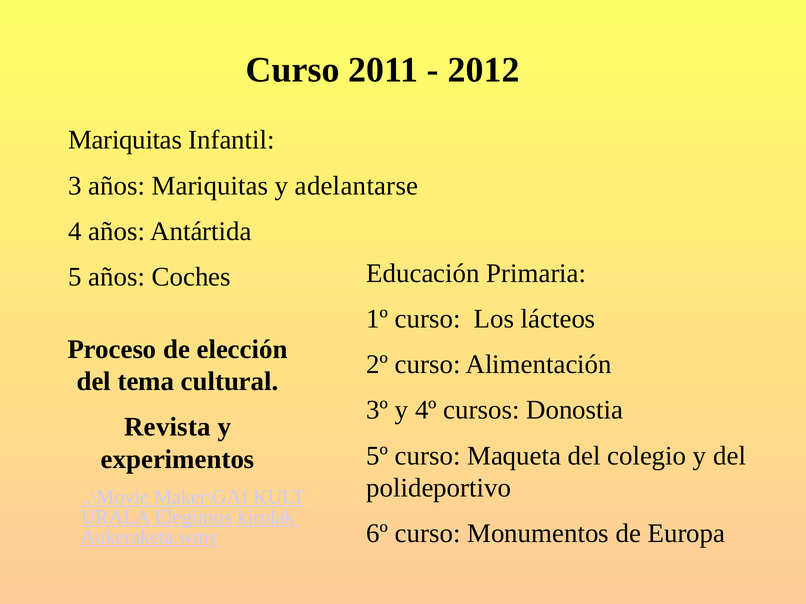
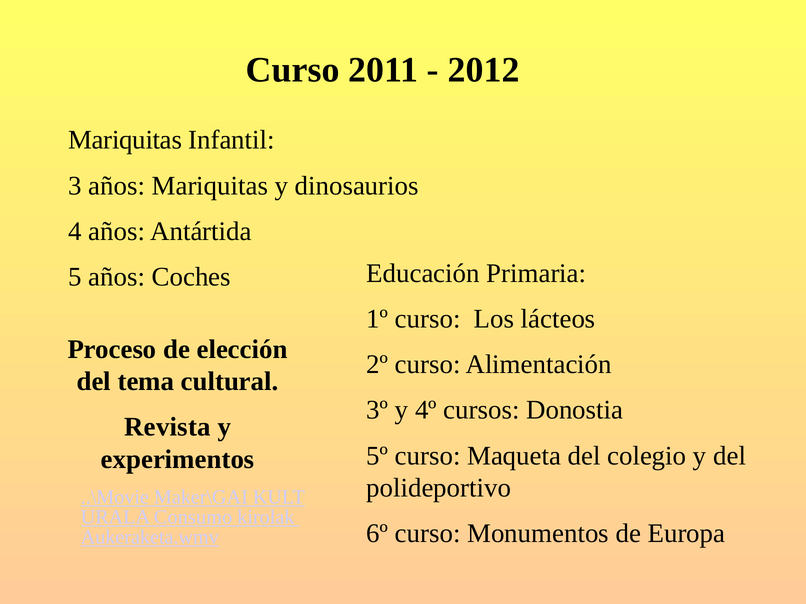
adelantarse: adelantarse -> dinosaurios
Elegimos: Elegimos -> Consumo
